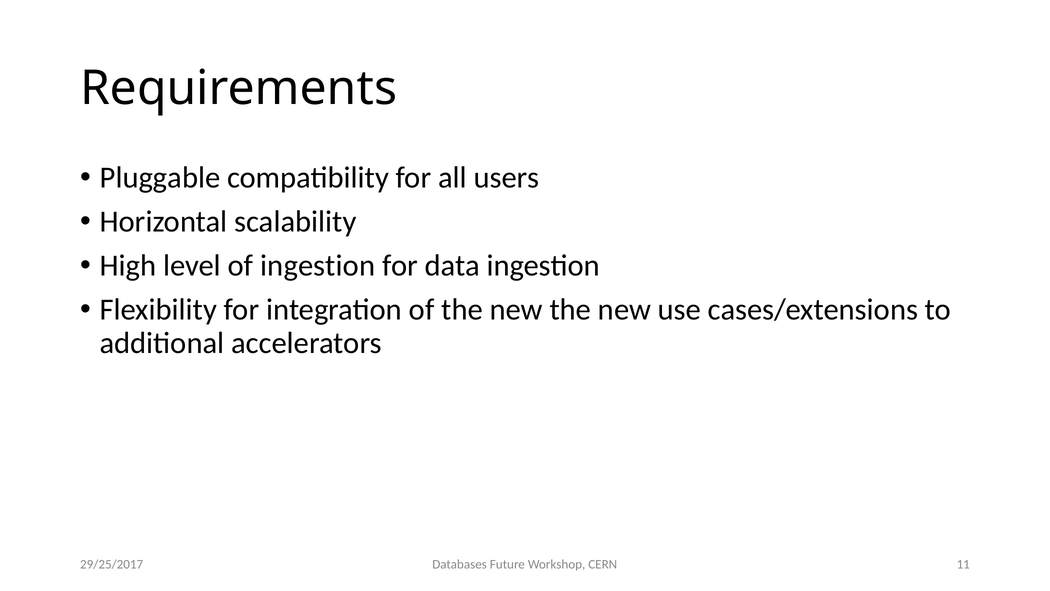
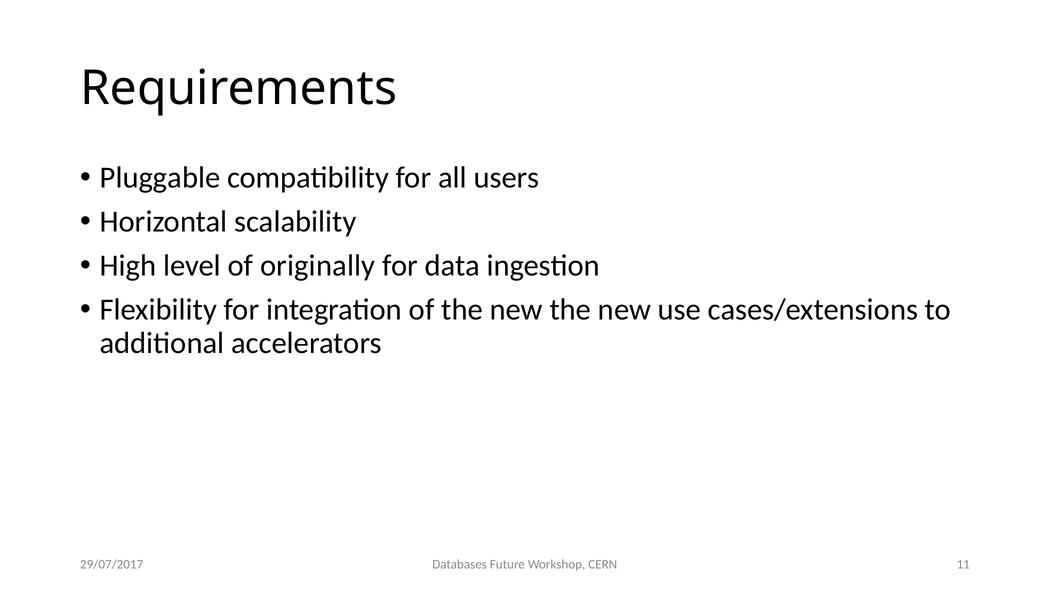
of ingestion: ingestion -> originally
29/25/2017: 29/25/2017 -> 29/07/2017
